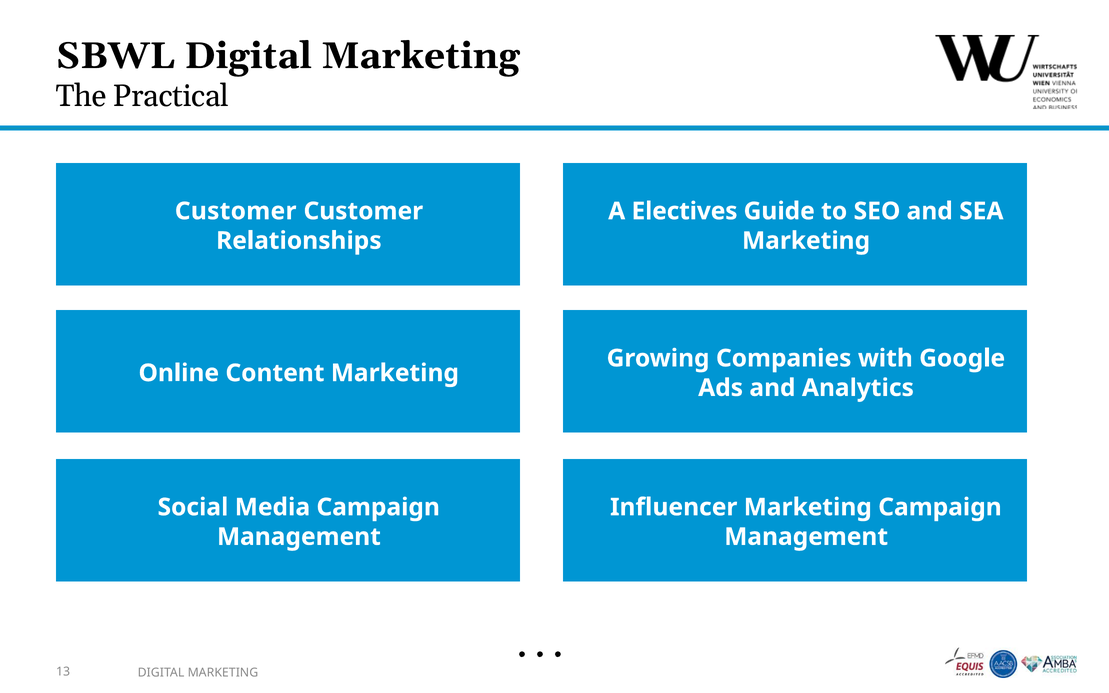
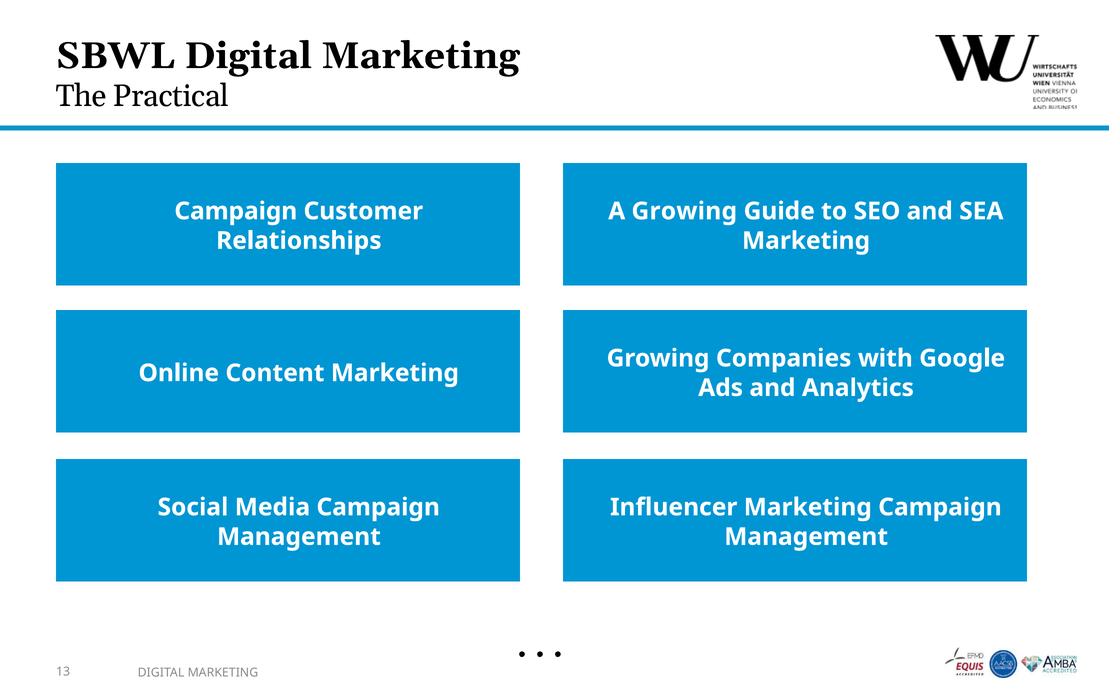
Customer at (236, 211): Customer -> Campaign
A Electives: Electives -> Growing
